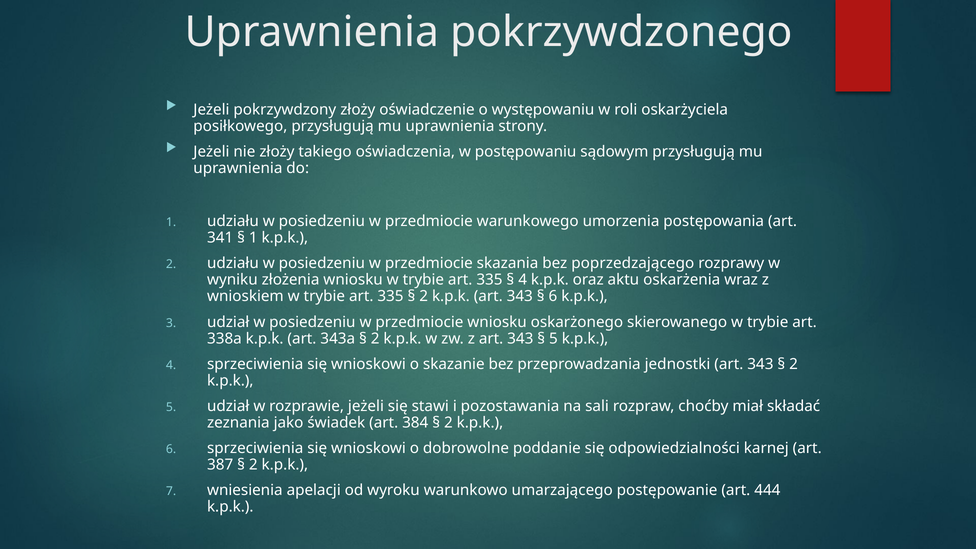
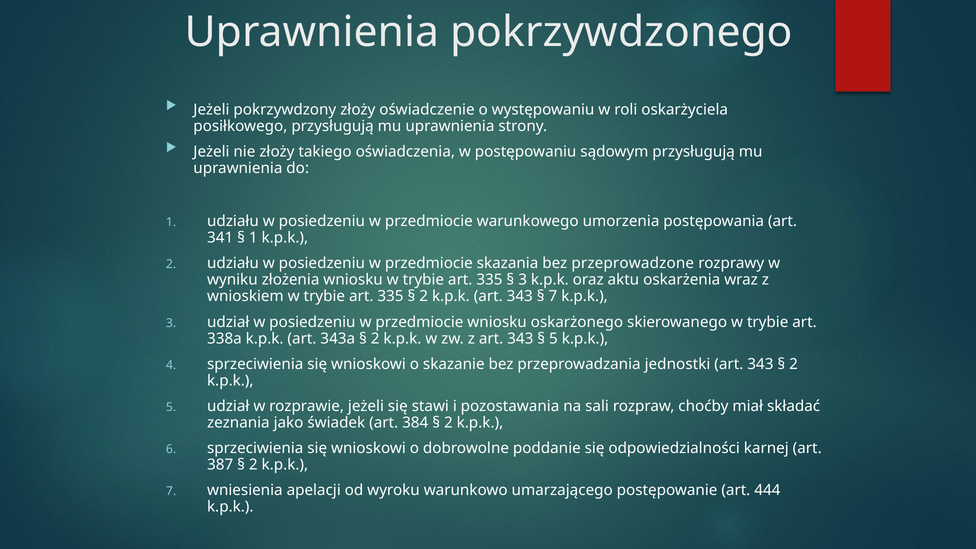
poprzedzającego: poprzedzającego -> przeprowadzone
4 at (523, 280): 4 -> 3
6 at (553, 296): 6 -> 7
